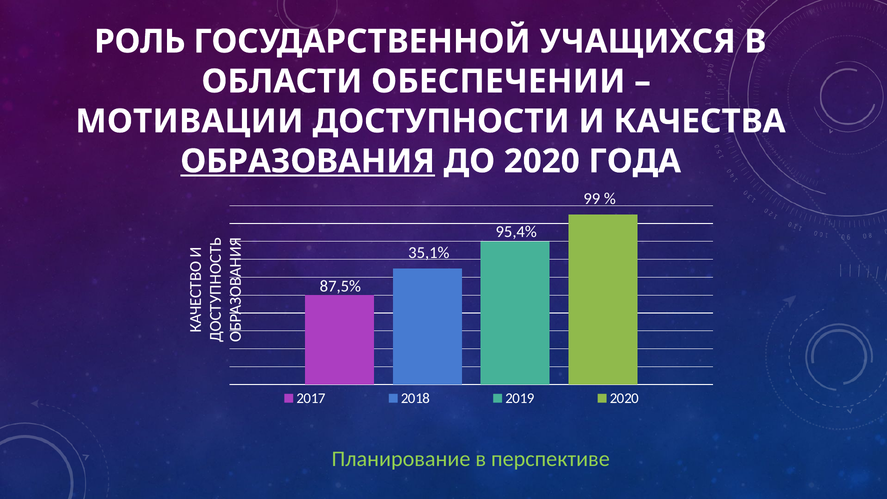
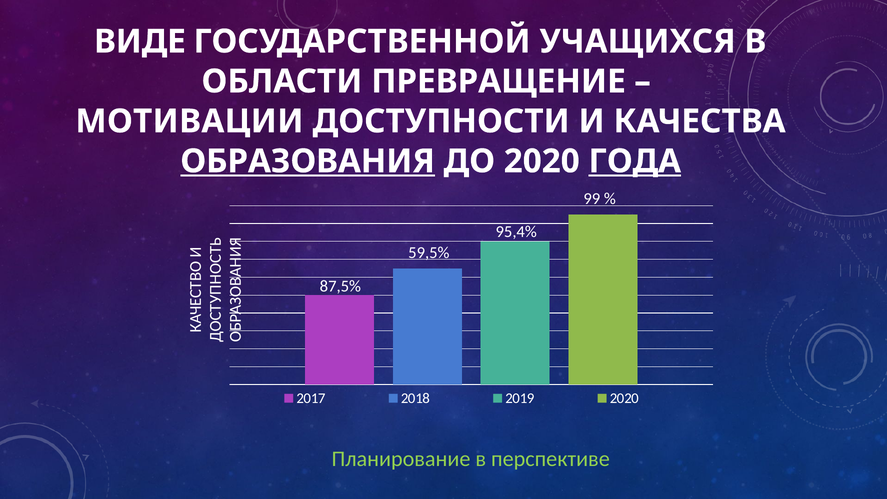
РОЛЬ: РОЛЬ -> ВИДЕ
ОБЕСПЕЧЕНИИ: ОБЕСПЕЧЕНИИ -> ПРЕВРАЩЕНИЕ
ГОДА underline: none -> present
35,1%: 35,1% -> 59,5%
